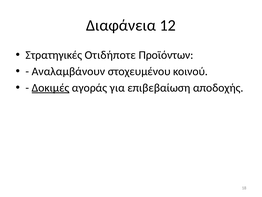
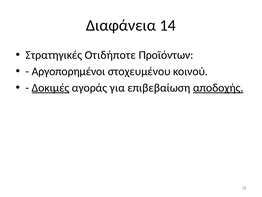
12: 12 -> 14
Αναλαμβάνουν: Αναλαμβάνουν -> Αργοπορημένοι
αποδοχής underline: none -> present
